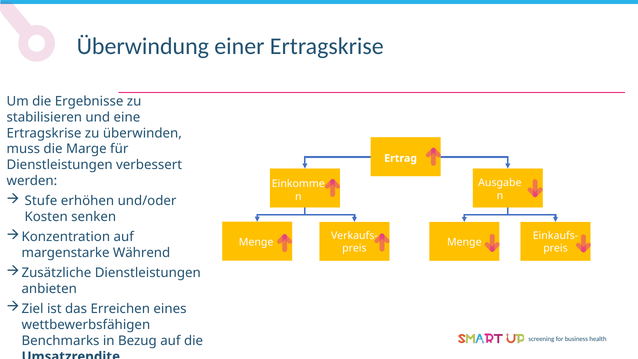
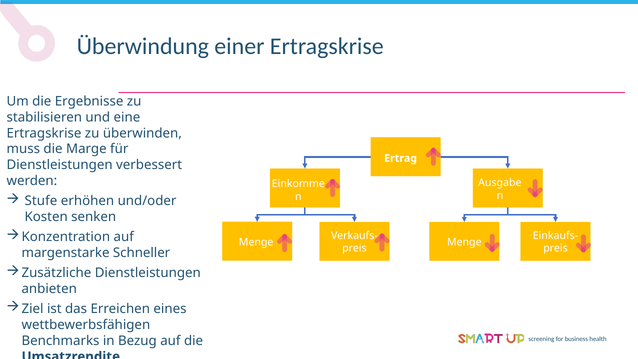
Während: Während -> Schneller
